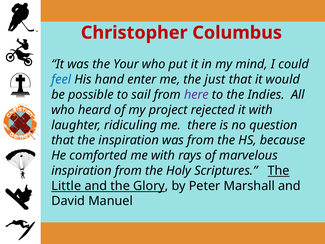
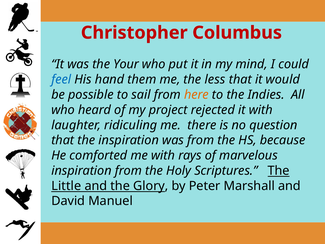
enter: enter -> them
just: just -> less
here colour: purple -> orange
